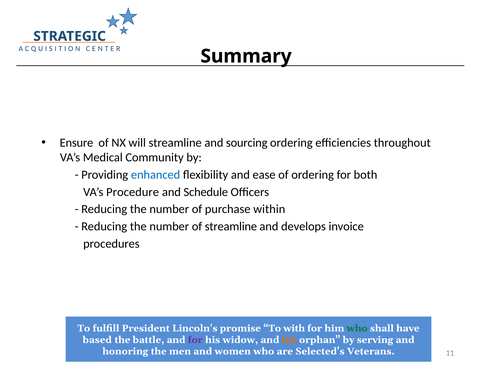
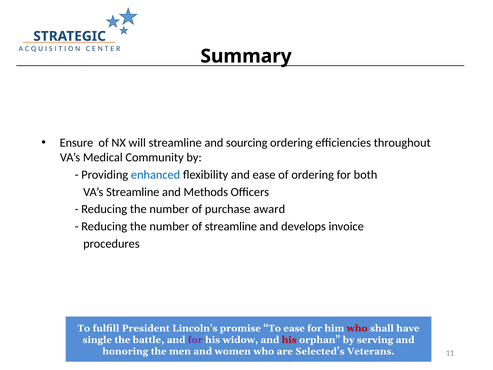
VA’s Procedure: Procedure -> Streamline
Schedule: Schedule -> Methods
within: within -> award
To with: with -> ease
who at (357, 328) colour: green -> red
based: based -> single
his at (289, 340) colour: orange -> red
